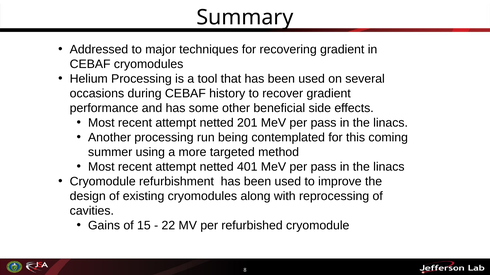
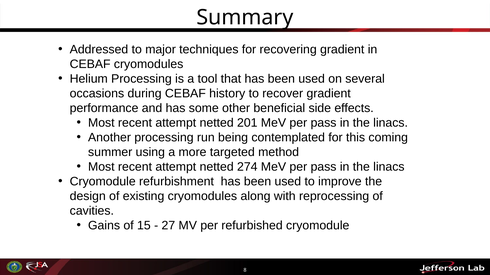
401: 401 -> 274
22: 22 -> 27
